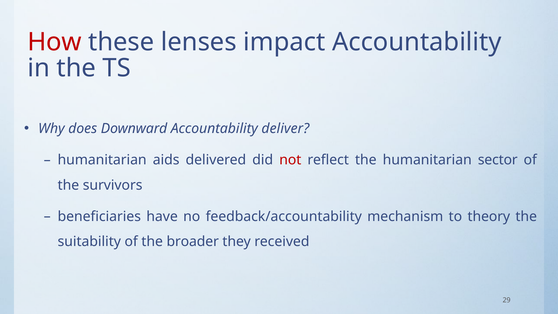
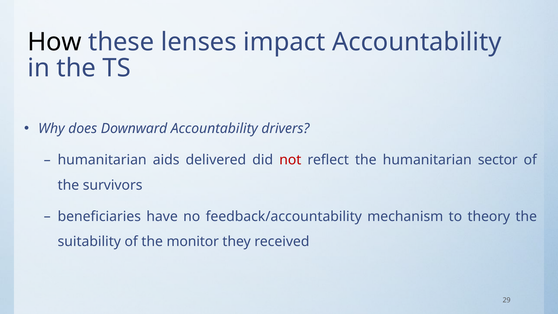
How colour: red -> black
deliver: deliver -> drivers
broader: broader -> monitor
